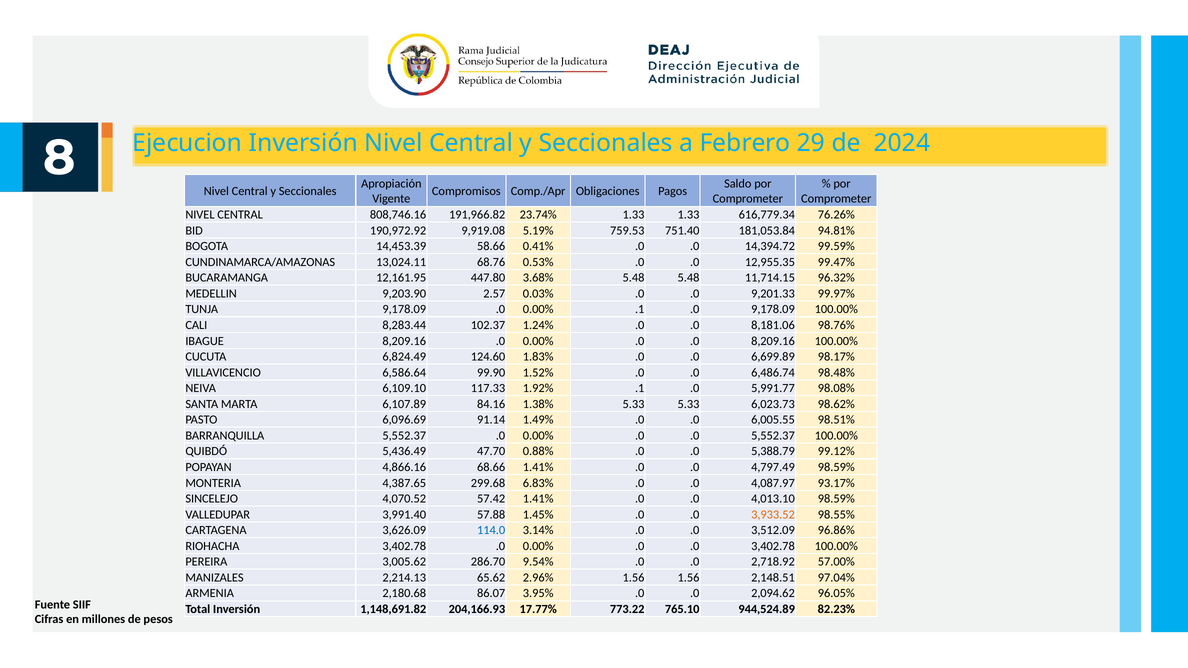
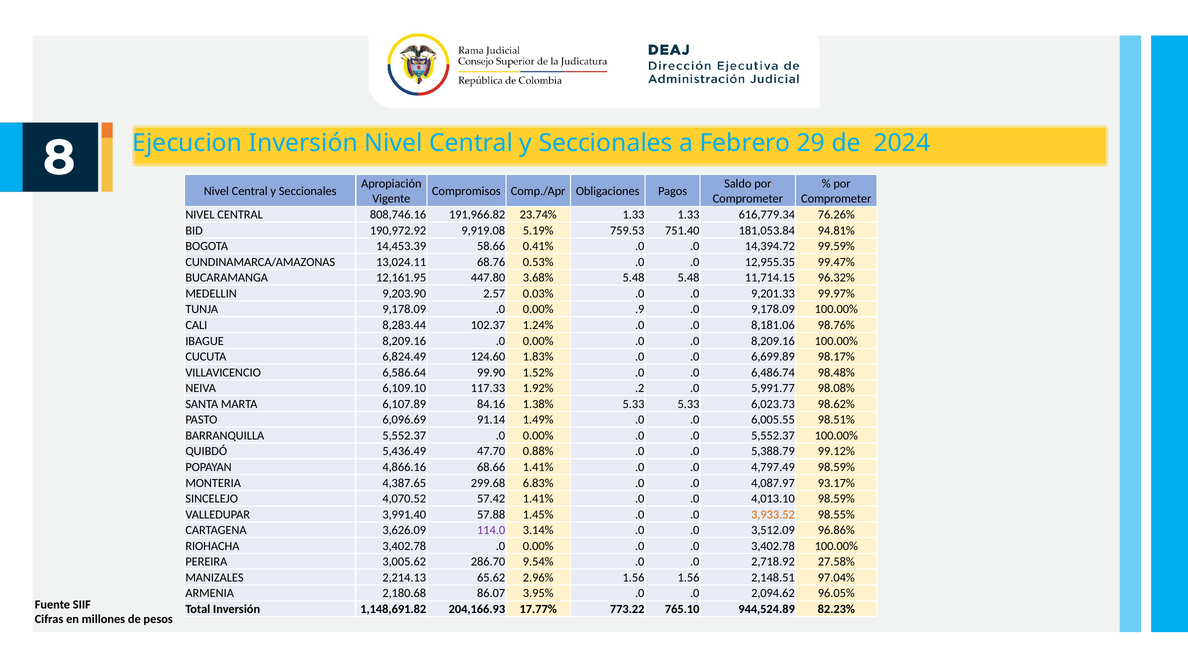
0.00% .1: .1 -> .9
1.92% .1: .1 -> .2
114.0 colour: blue -> purple
57.00%: 57.00% -> 27.58%
